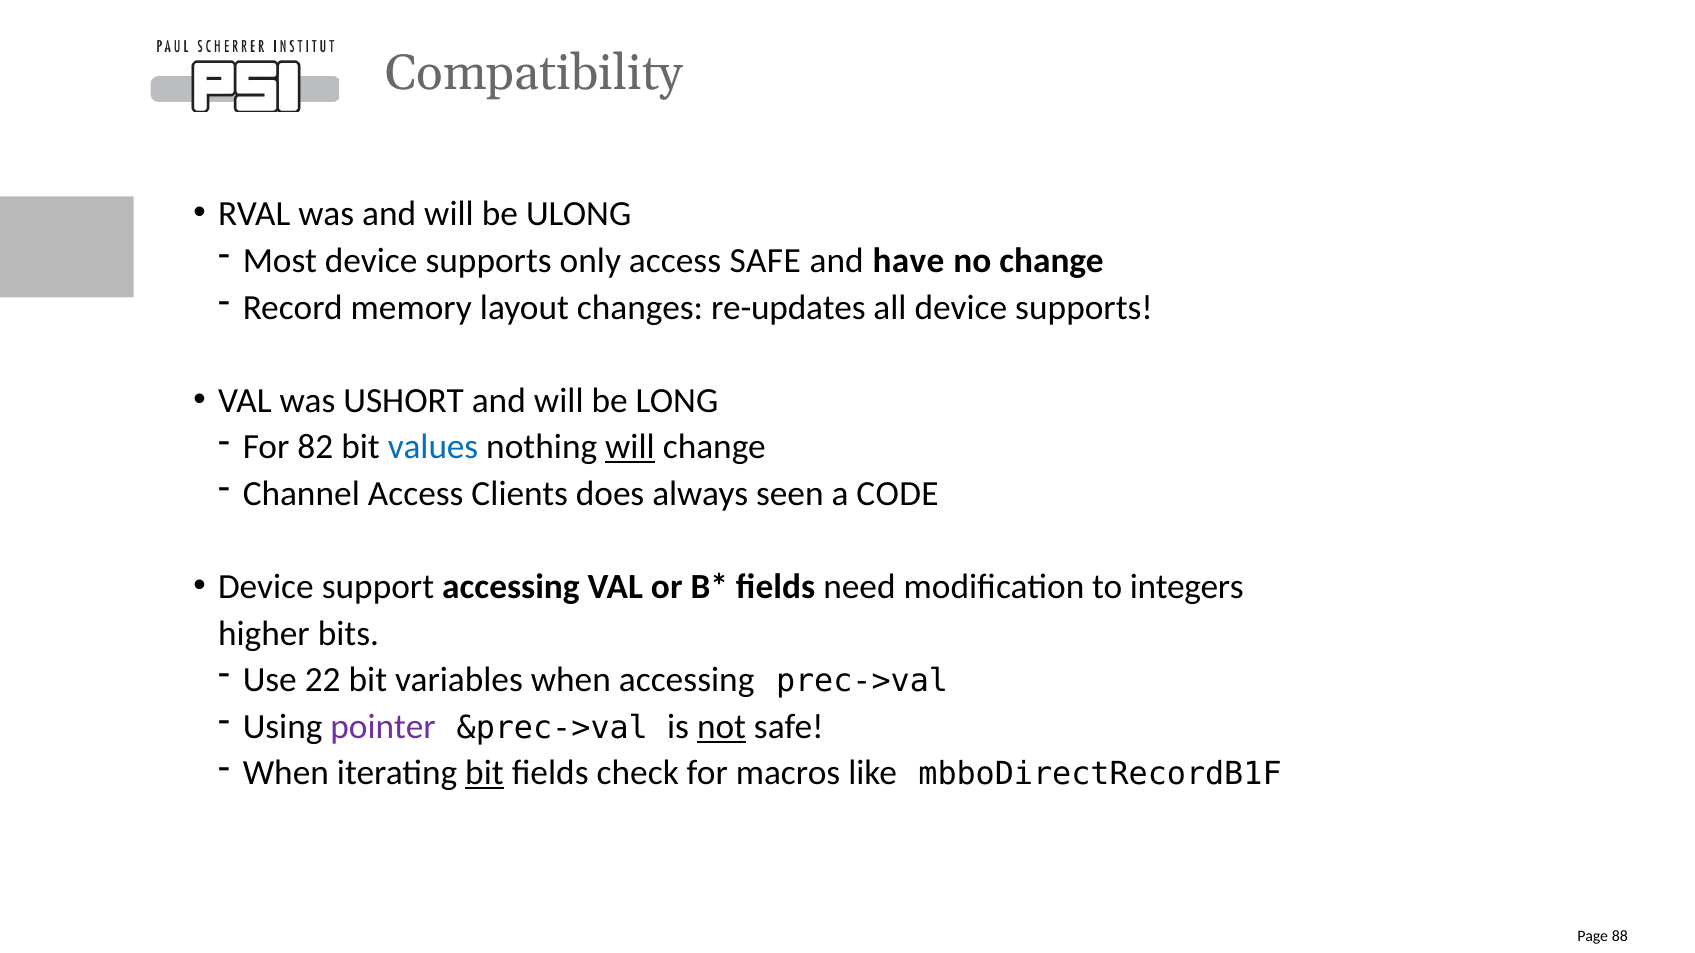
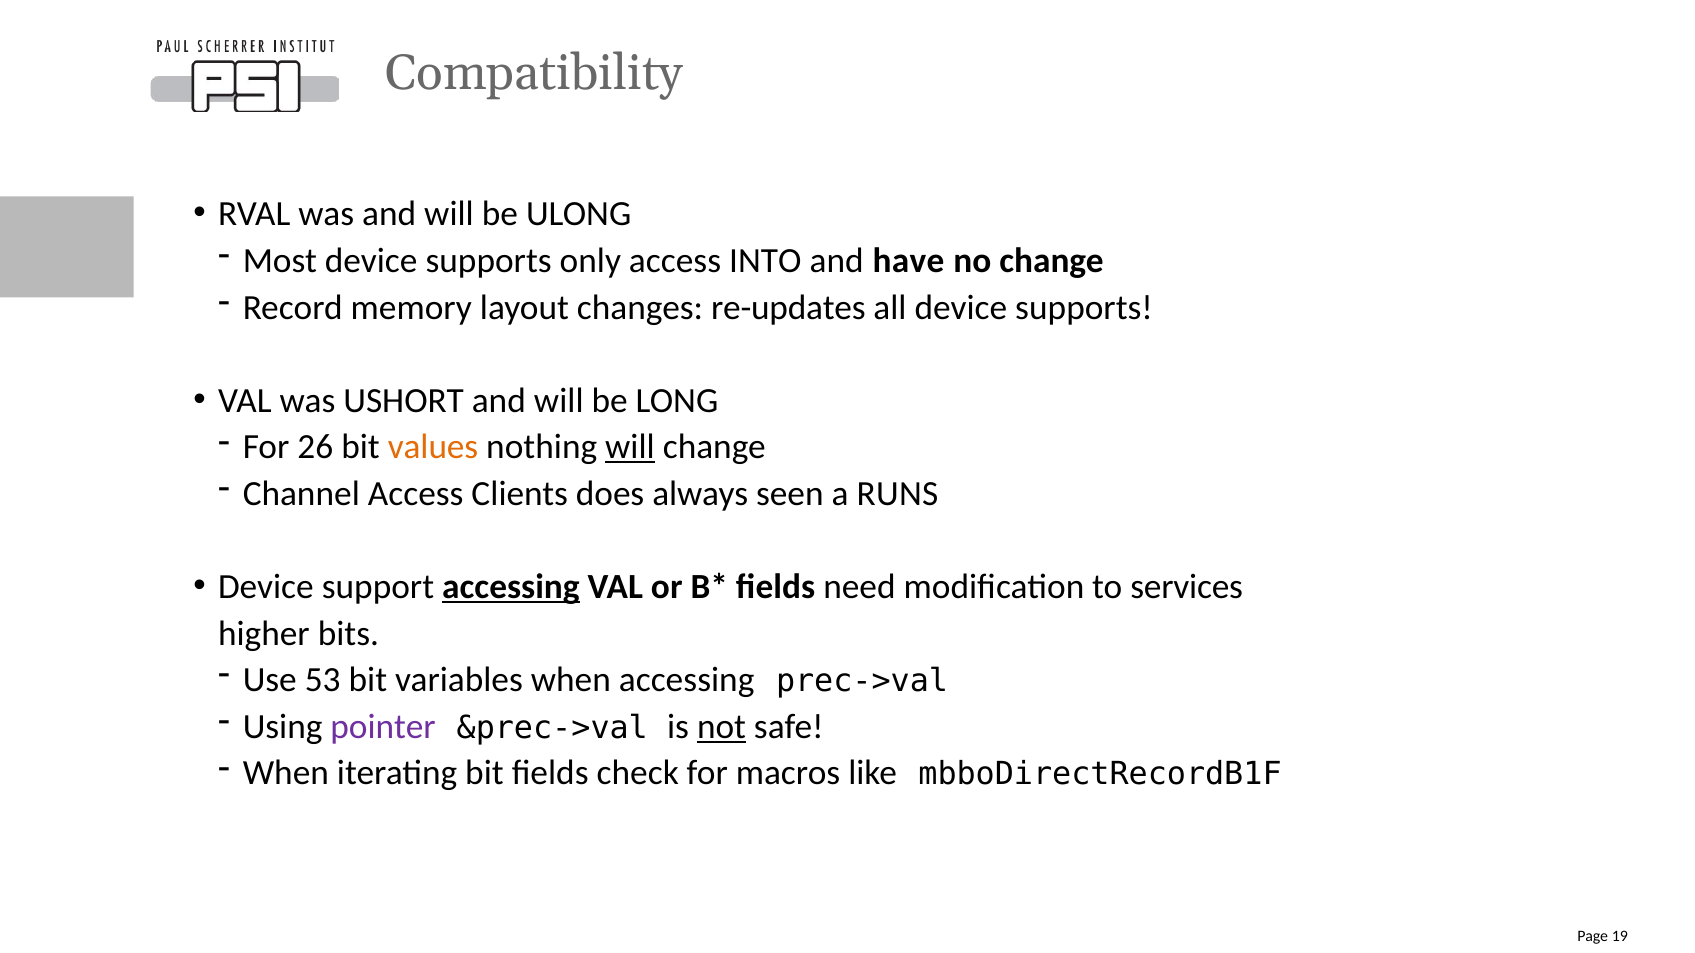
access SAFE: SAFE -> INTO
82: 82 -> 26
values colour: blue -> orange
CODE: CODE -> RUNS
accessing at (511, 587) underline: none -> present
integers: integers -> services
22: 22 -> 53
bit at (484, 774) underline: present -> none
88: 88 -> 19
